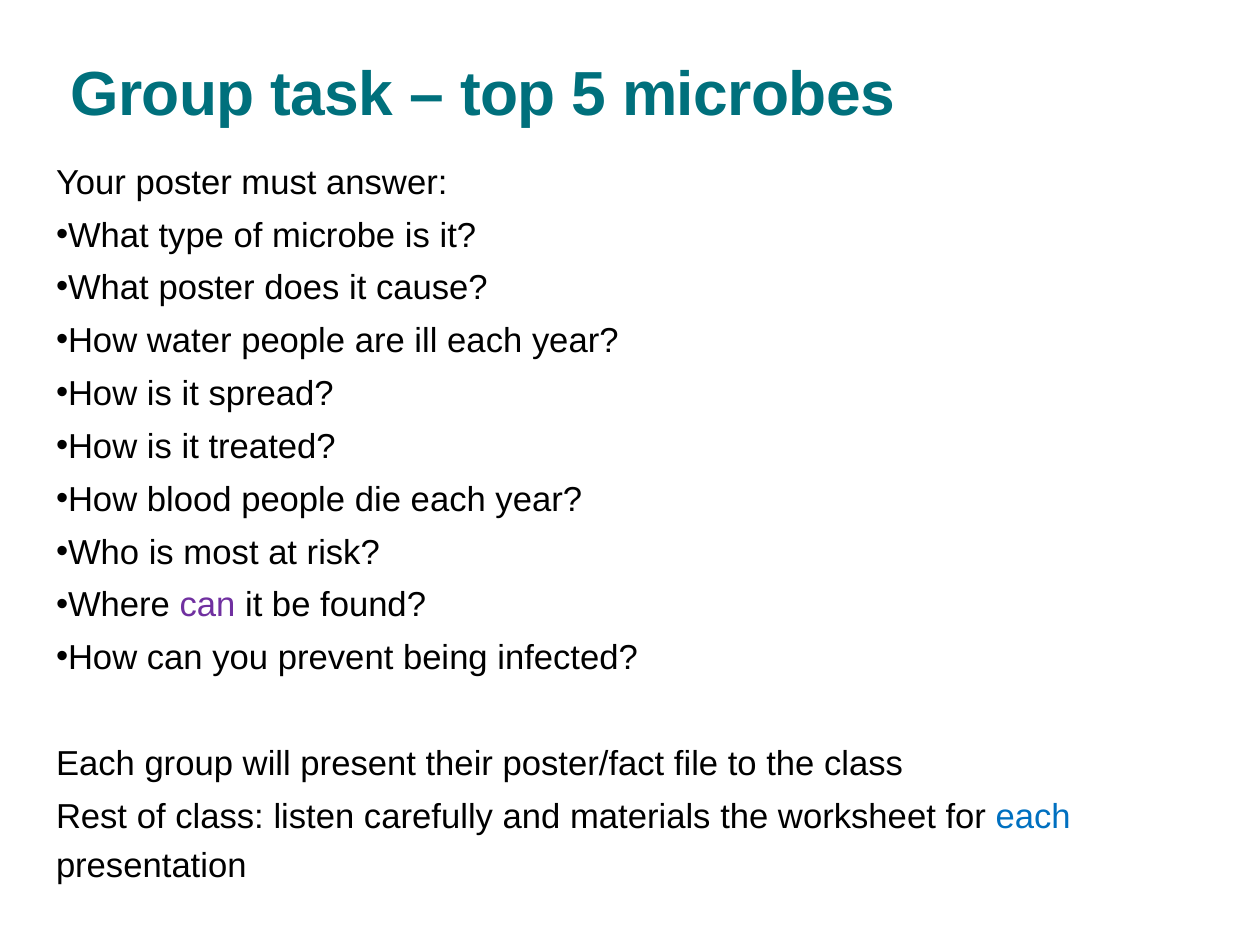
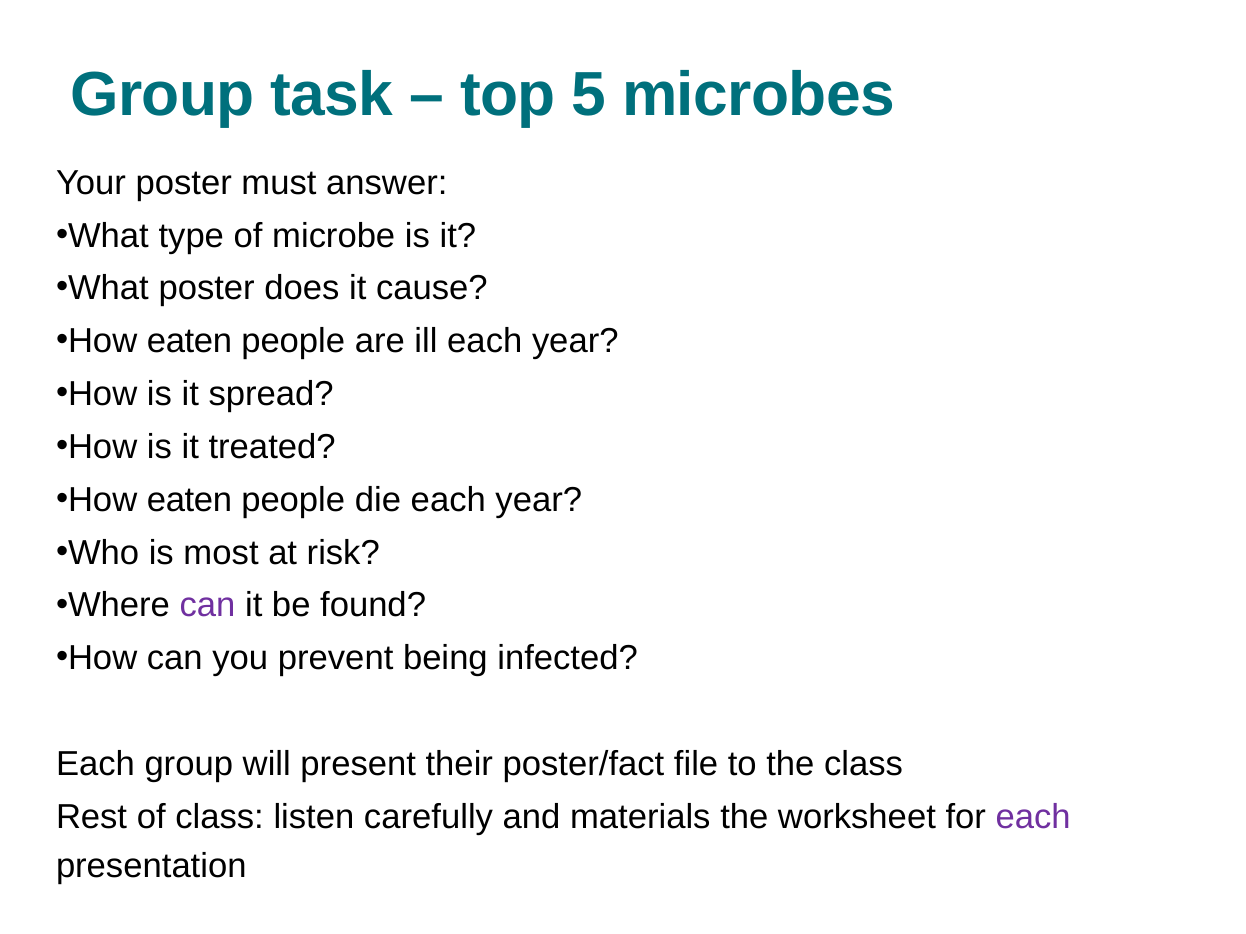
water at (189, 341): water -> eaten
blood at (189, 500): blood -> eaten
each at (1033, 817) colour: blue -> purple
